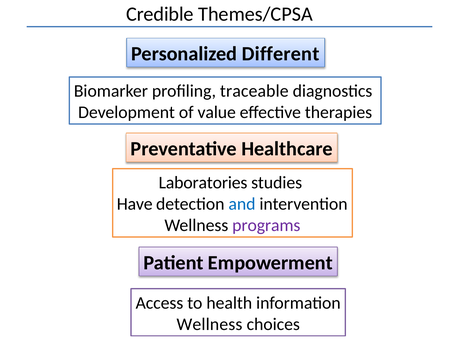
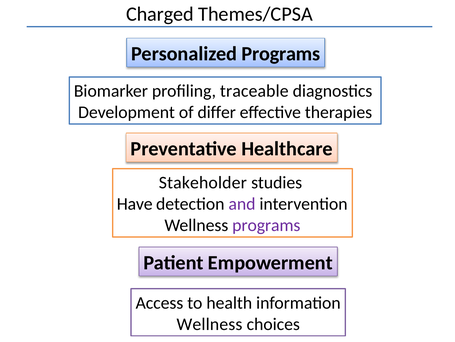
Credible: Credible -> Charged
Personalized Different: Different -> Programs
value: value -> differ
Laboratories: Laboratories -> Stakeholder
and colour: blue -> purple
